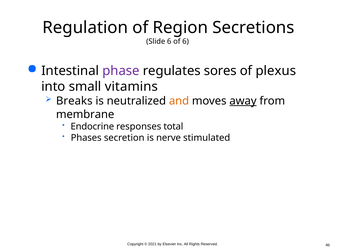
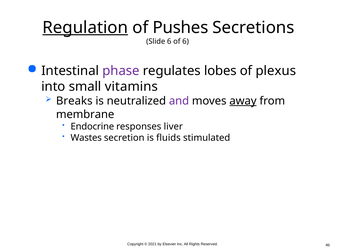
Regulation underline: none -> present
Region: Region -> Pushes
sores: sores -> lobes
and colour: orange -> purple
total: total -> liver
Phases: Phases -> Wastes
nerve: nerve -> fluids
